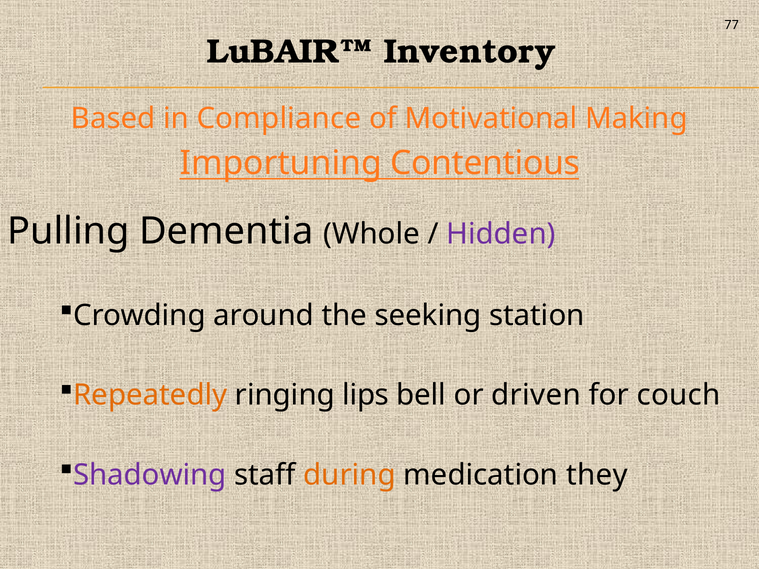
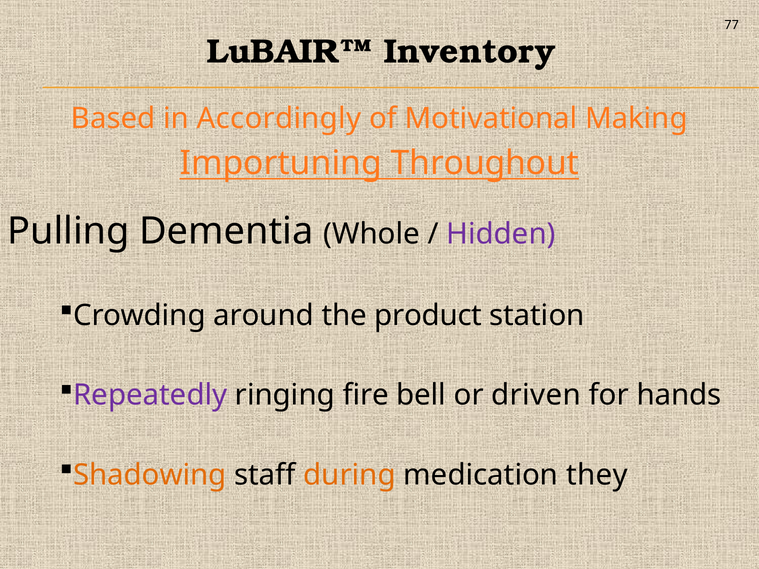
Compliance: Compliance -> Accordingly
Contentious: Contentious -> Throughout
seeking: seeking -> product
Repeatedly colour: orange -> purple
lips: lips -> fire
couch: couch -> hands
Shadowing colour: purple -> orange
